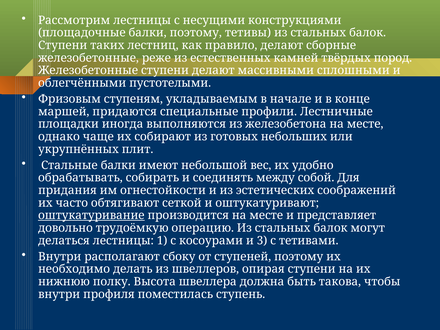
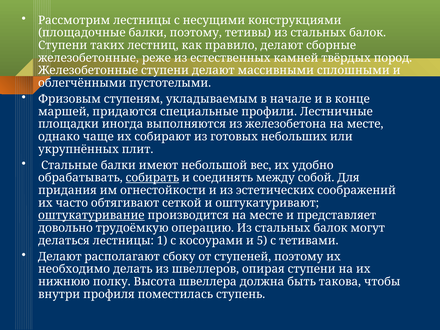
собирать underline: none -> present
3: 3 -> 5
Внутри at (60, 257): Внутри -> Делают
